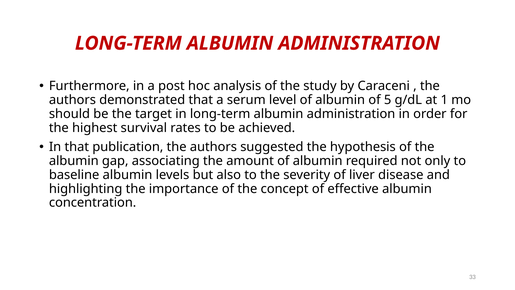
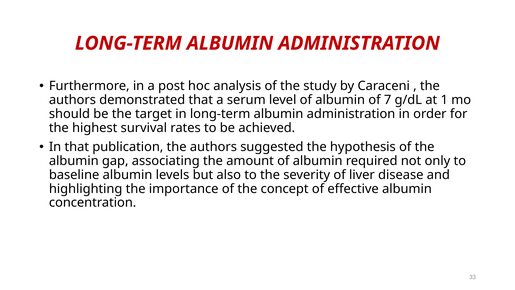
5: 5 -> 7
